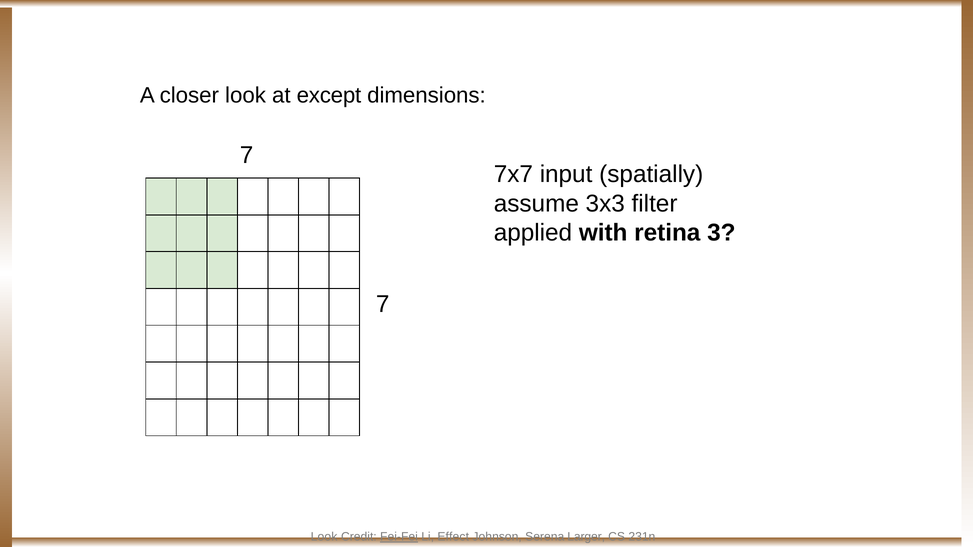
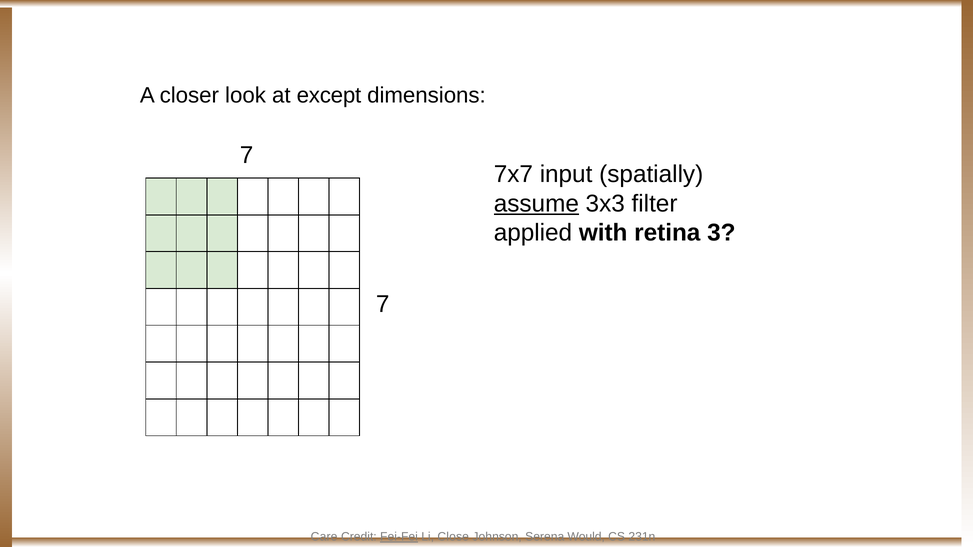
assume underline: none -> present
Look at (324, 537): Look -> Care
Effect: Effect -> Close
Larger: Larger -> Would
